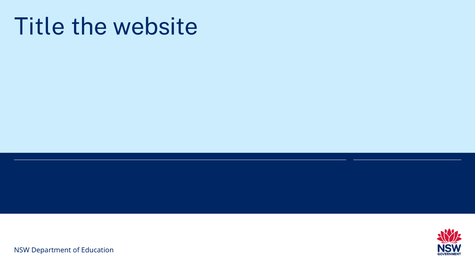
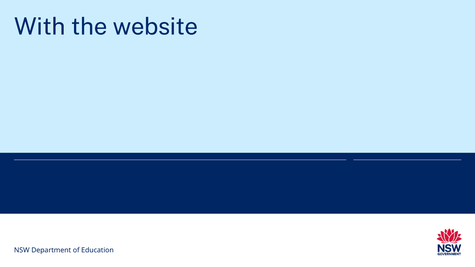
Title: Title -> With
